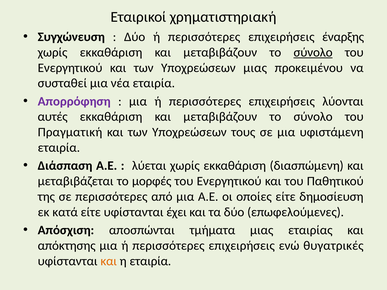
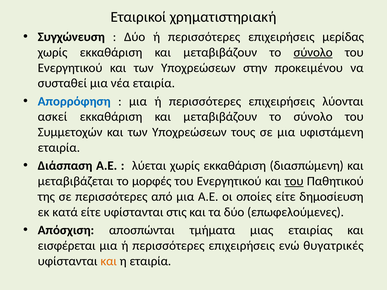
έναρξης: έναρξης -> μερίδας
Υποχρεώσεων μιας: μιας -> στην
Απορρόφηση colour: purple -> blue
αυτές: αυτές -> ασκεί
Πραγματική: Πραγματική -> Συμμετοχών
του at (294, 181) underline: none -> present
έχει: έχει -> στις
απόκτησης: απόκτησης -> εισφέρεται
